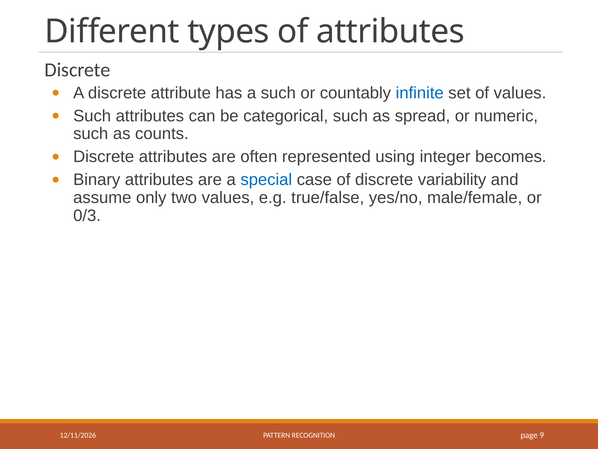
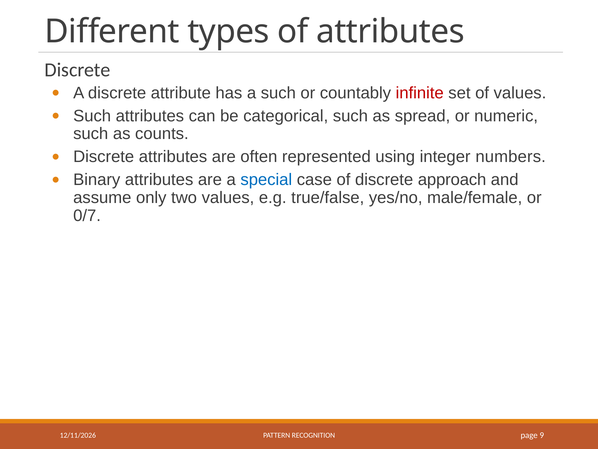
infinite colour: blue -> red
becomes: becomes -> numbers
variability: variability -> approach
0/3: 0/3 -> 0/7
